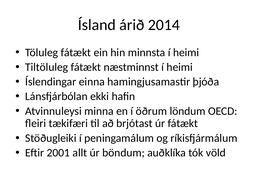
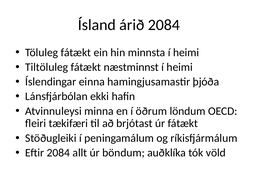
árið 2014: 2014 -> 2084
Eftir 2001: 2001 -> 2084
